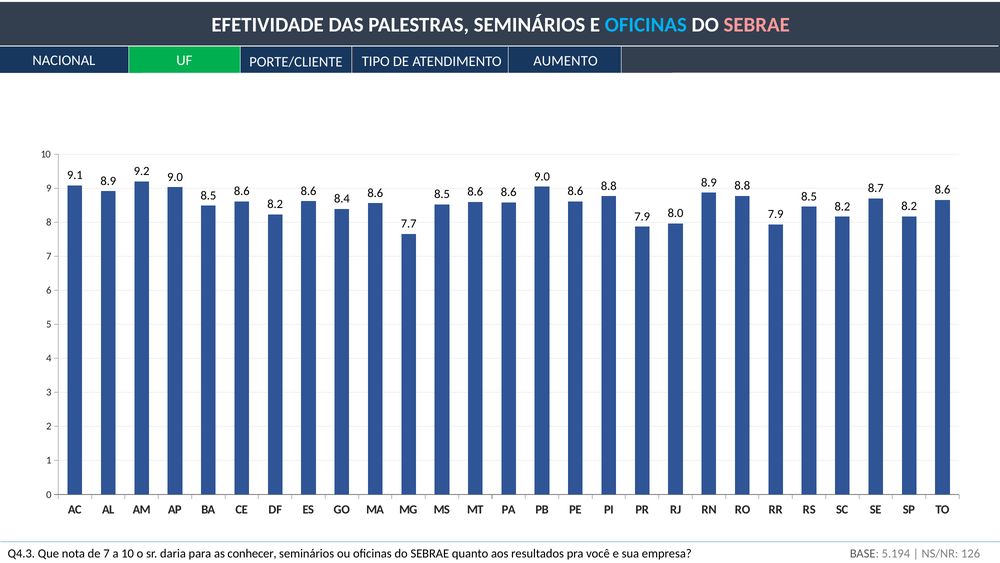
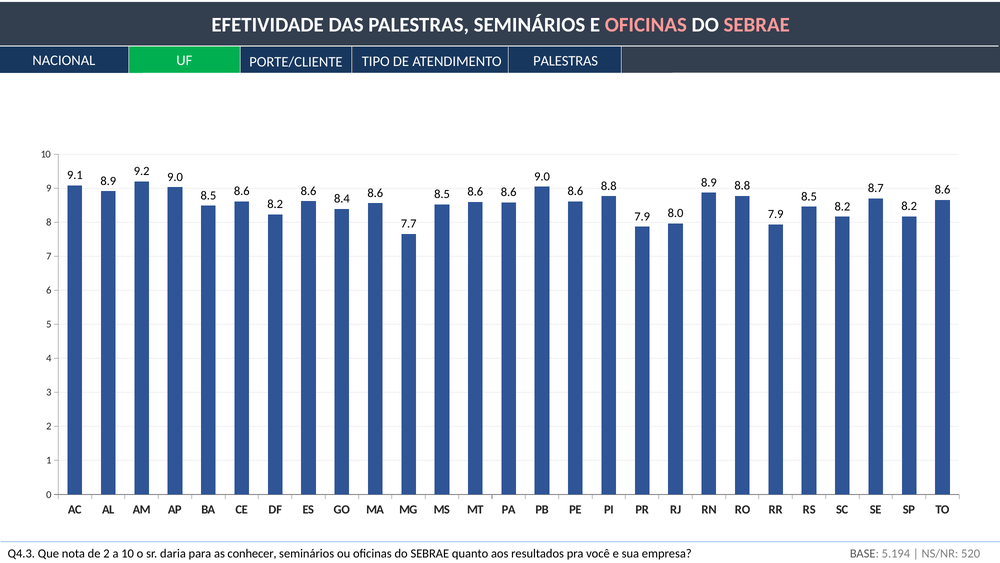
OFICINAS at (646, 25) colour: light blue -> pink
PORTE/CLIENTE AUMENTO: AUMENTO -> PALESTRAS
126: 126 -> 520
de 7: 7 -> 2
